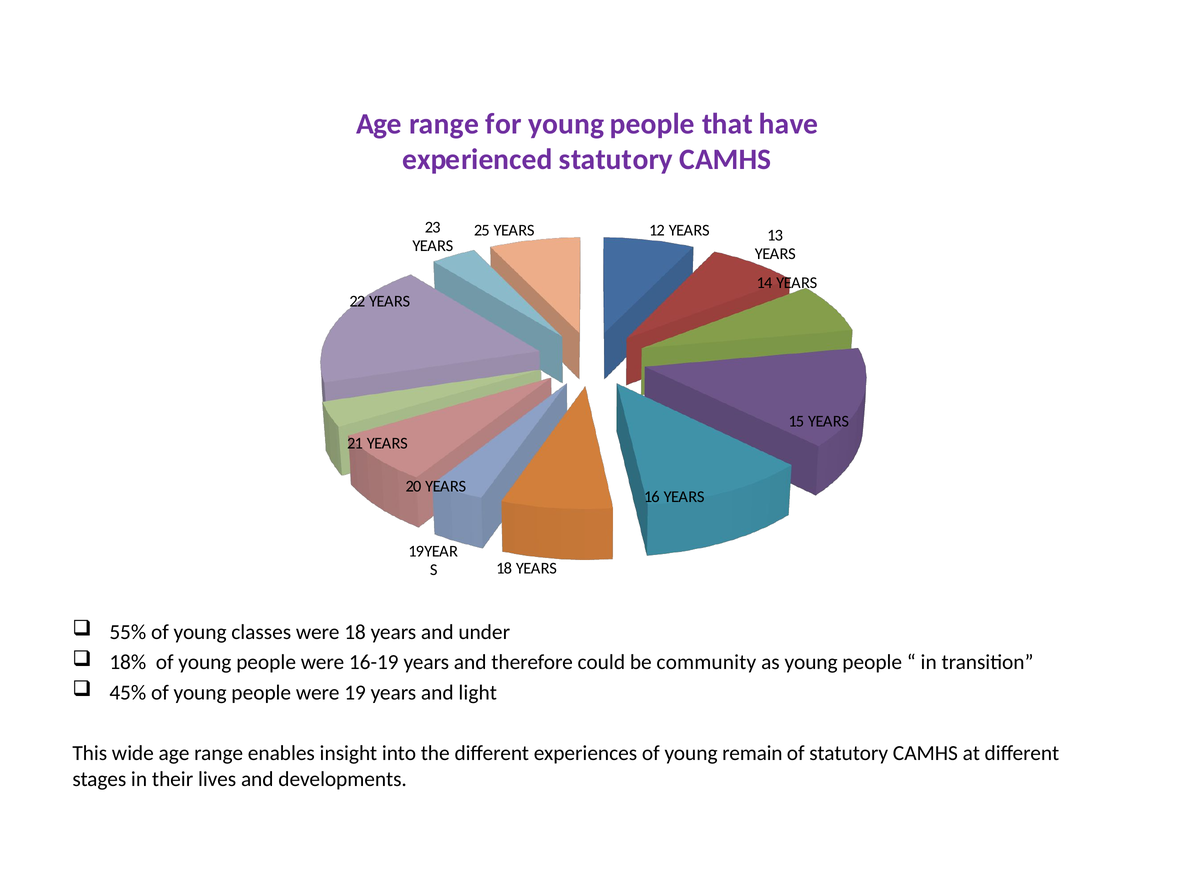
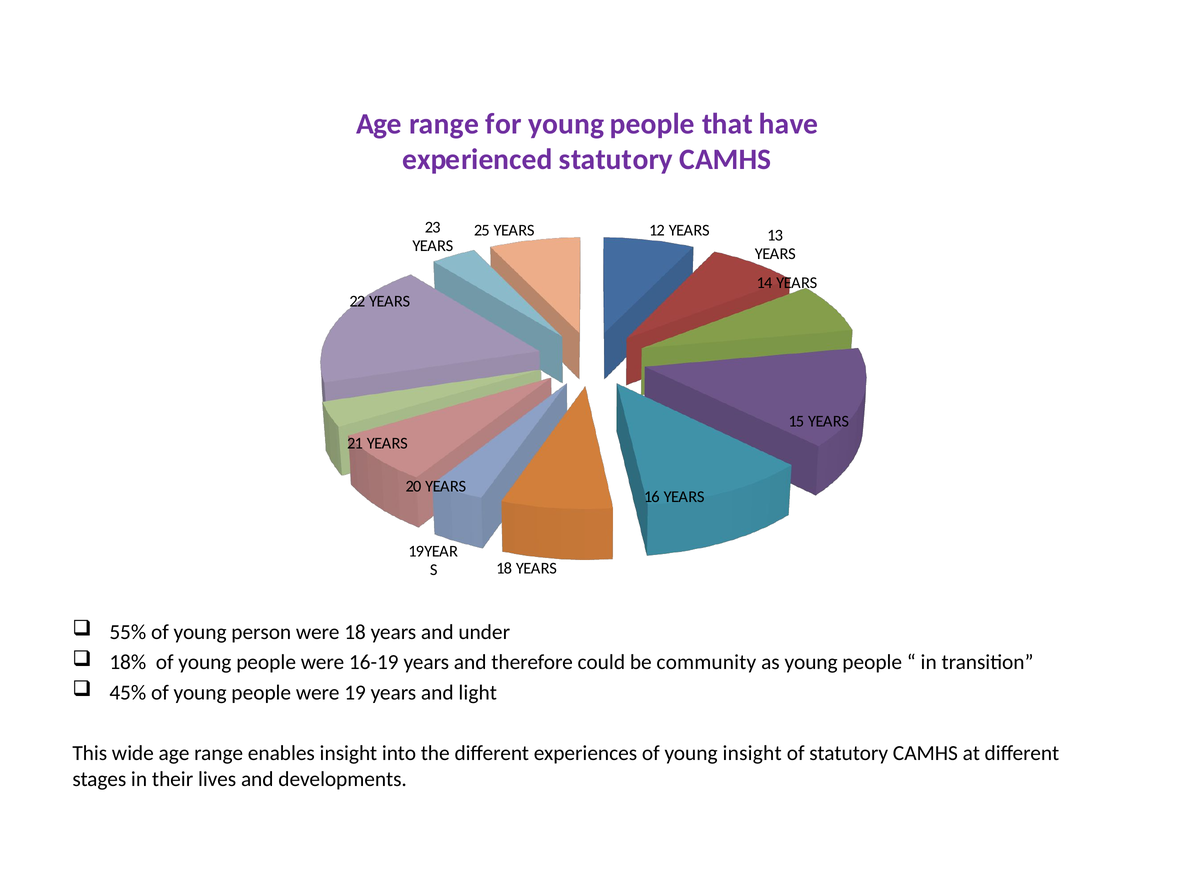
classes: classes -> person
young remain: remain -> insight
